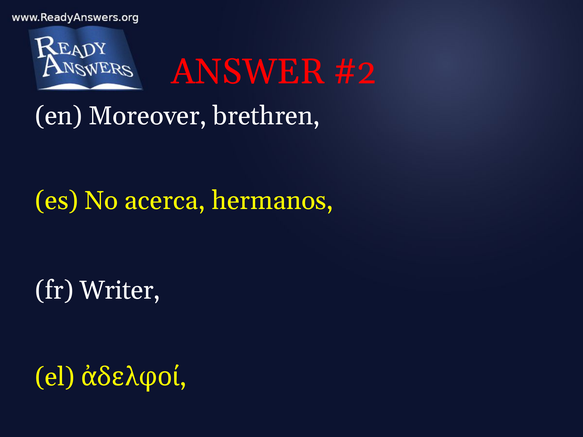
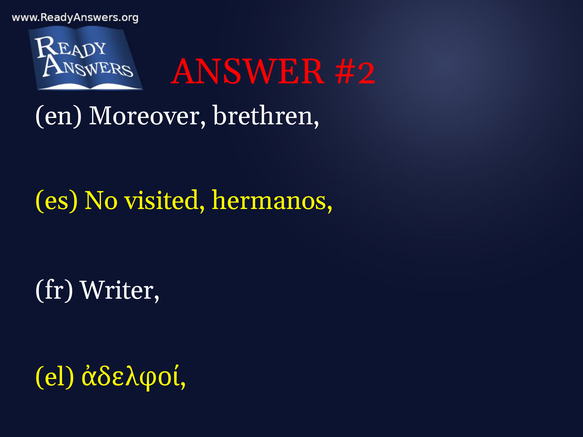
acerca: acerca -> visited
